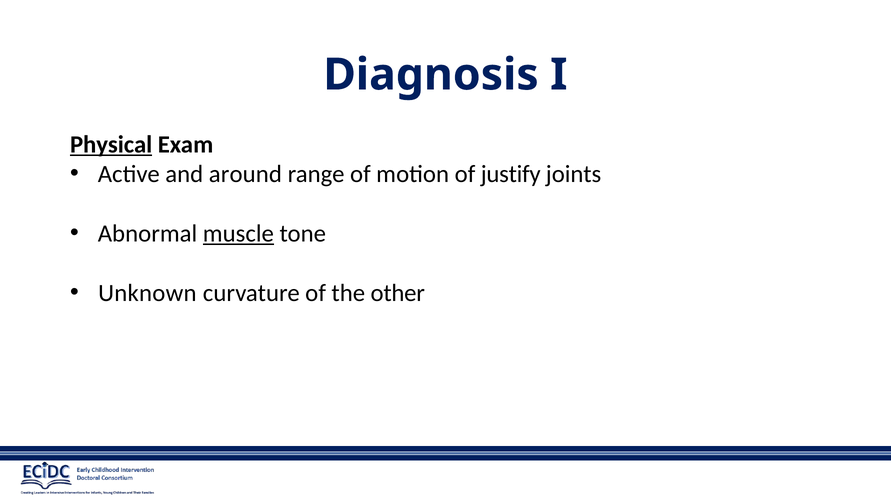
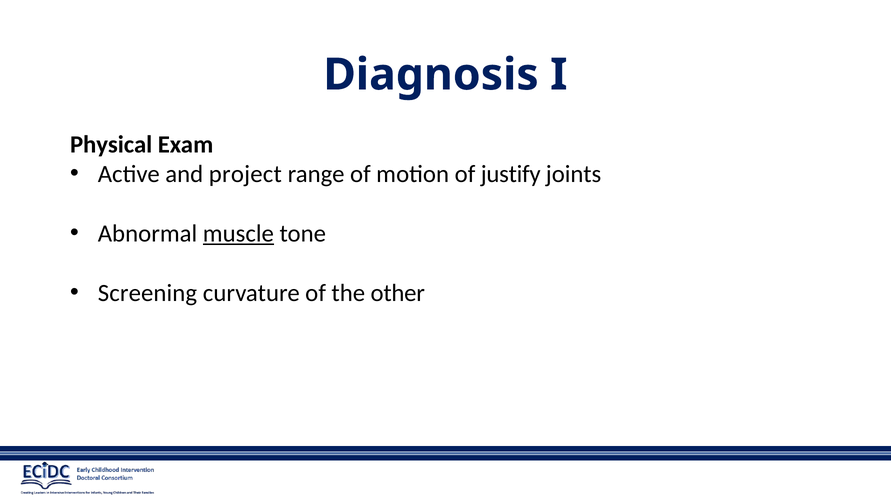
Physical underline: present -> none
around: around -> project
Unknown: Unknown -> Screening
